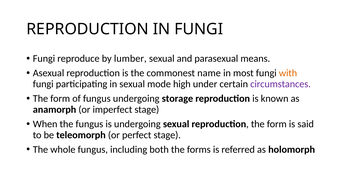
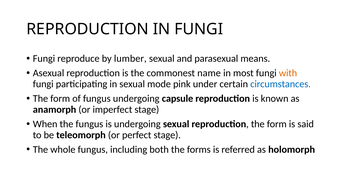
high: high -> pink
circumstances colour: purple -> blue
storage: storage -> capsule
